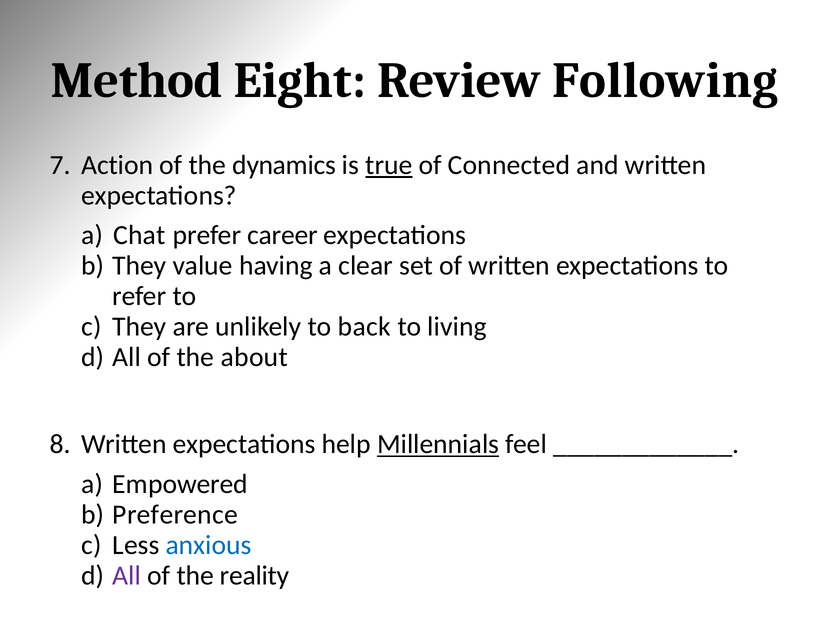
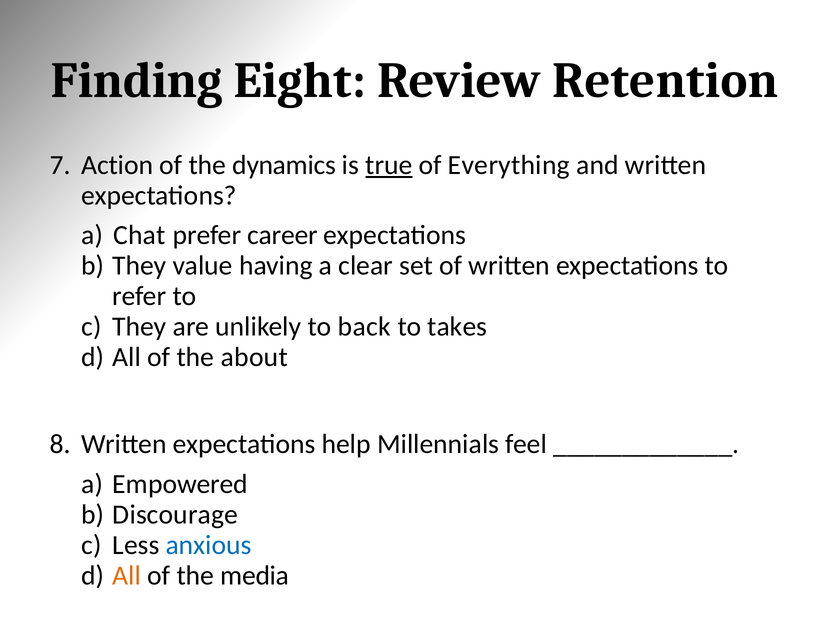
Method: Method -> Finding
Following: Following -> Retention
Connected: Connected -> Everything
living: living -> takes
Millennials underline: present -> none
Preference: Preference -> Discourage
All at (127, 576) colour: purple -> orange
reality: reality -> media
